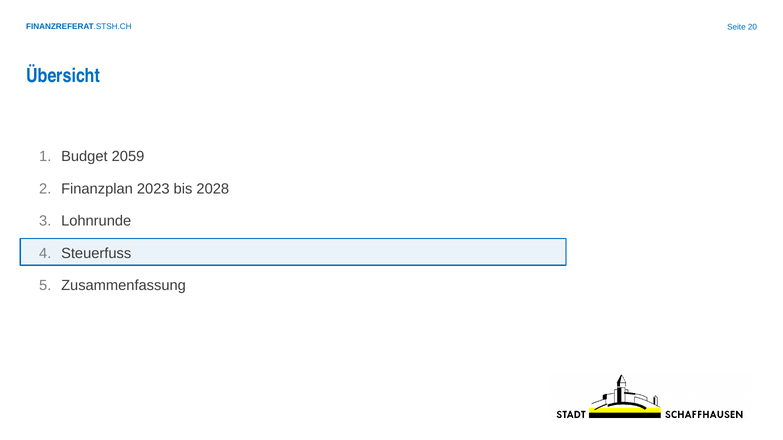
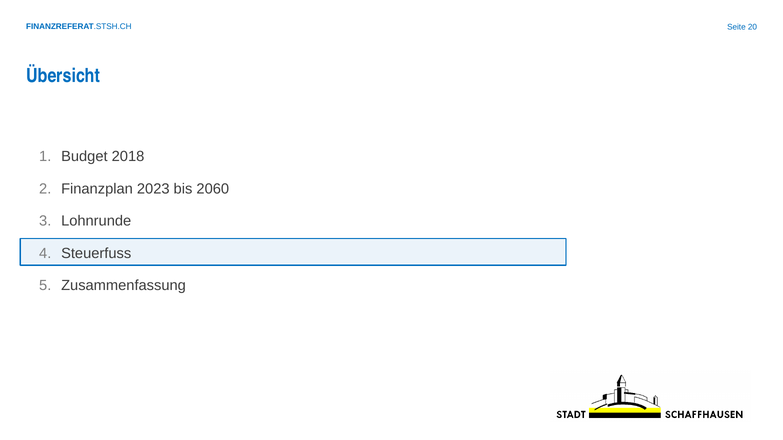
2059: 2059 -> 2018
2028: 2028 -> 2060
